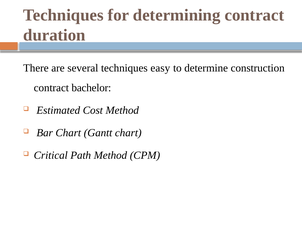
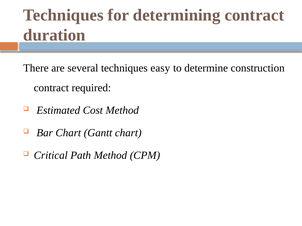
bachelor: bachelor -> required
